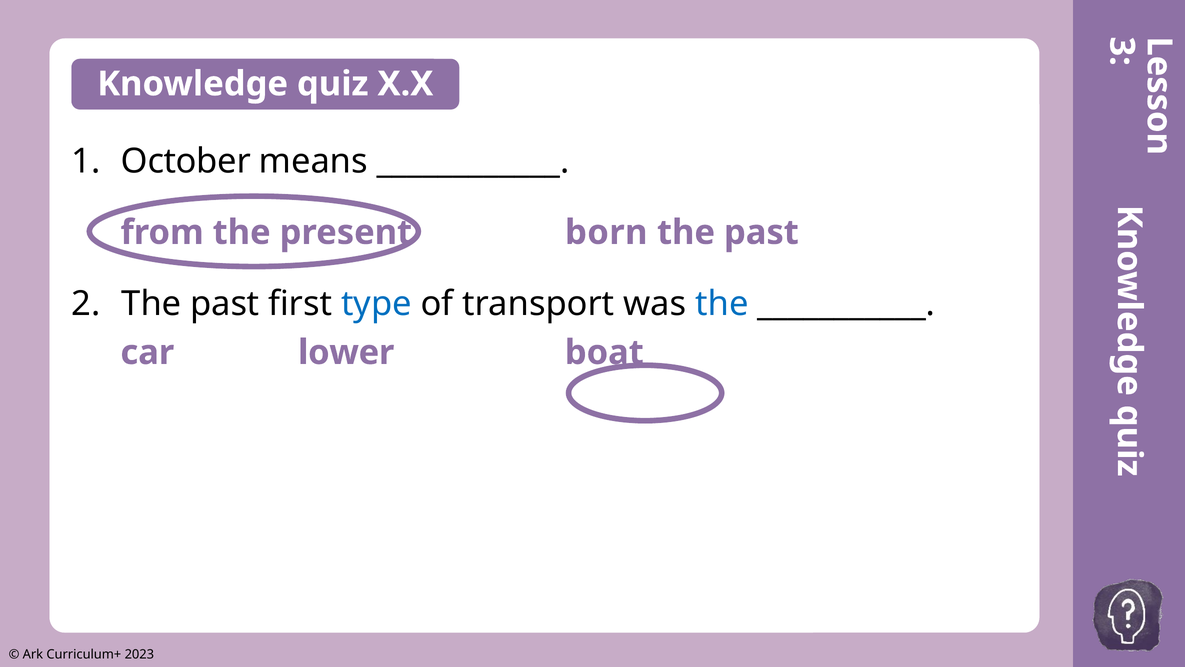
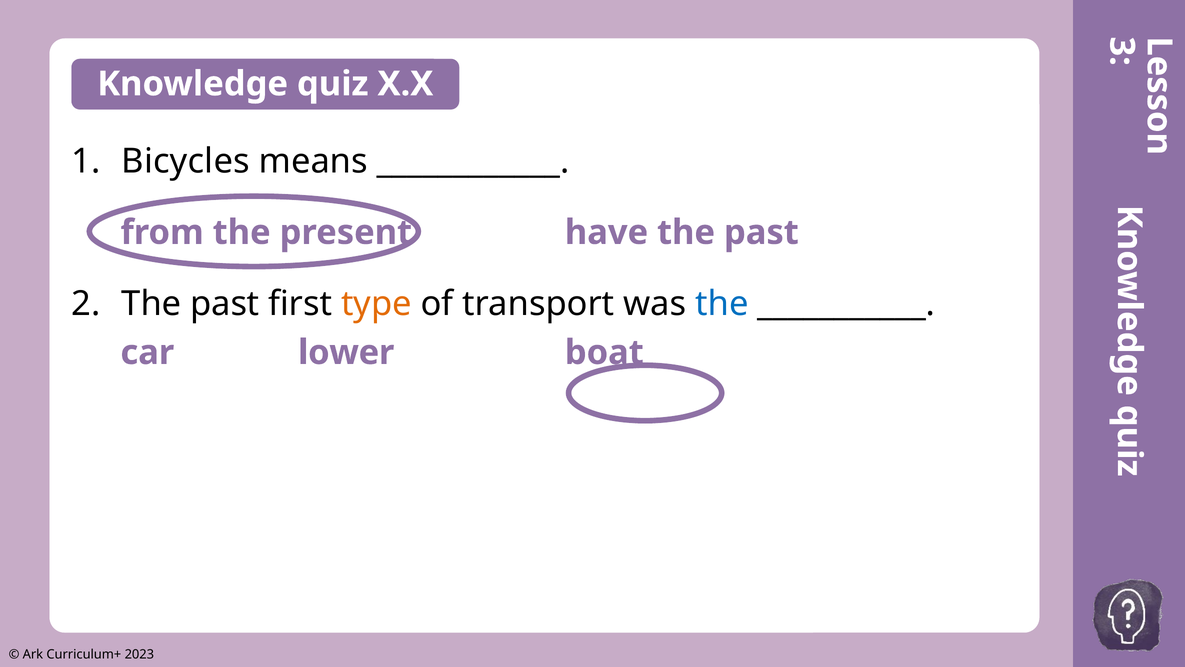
October: October -> Bicycles
born: born -> have
type colour: blue -> orange
